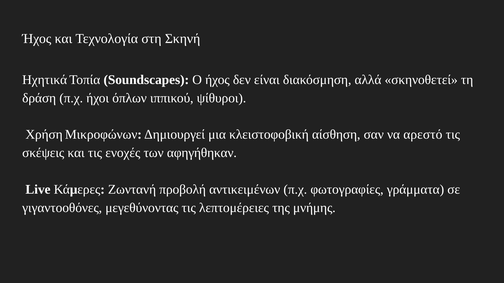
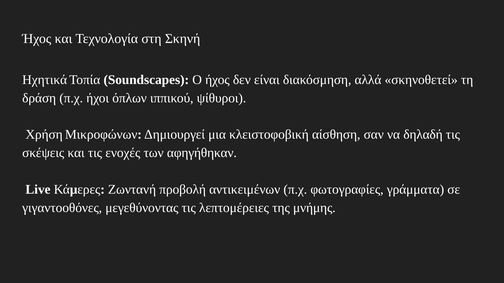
αρεστό: αρεστό -> δηλαδή
